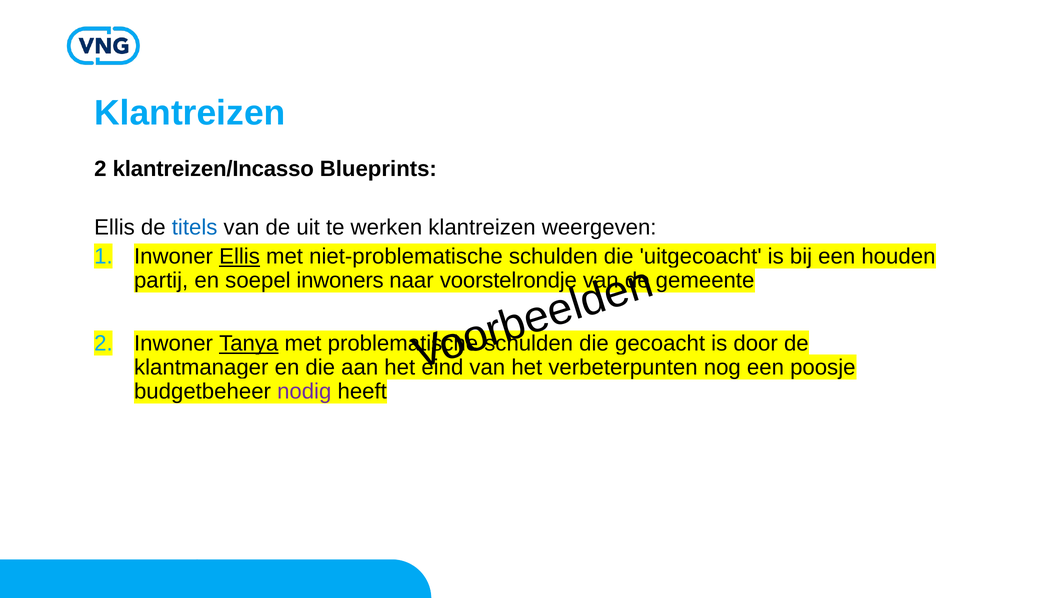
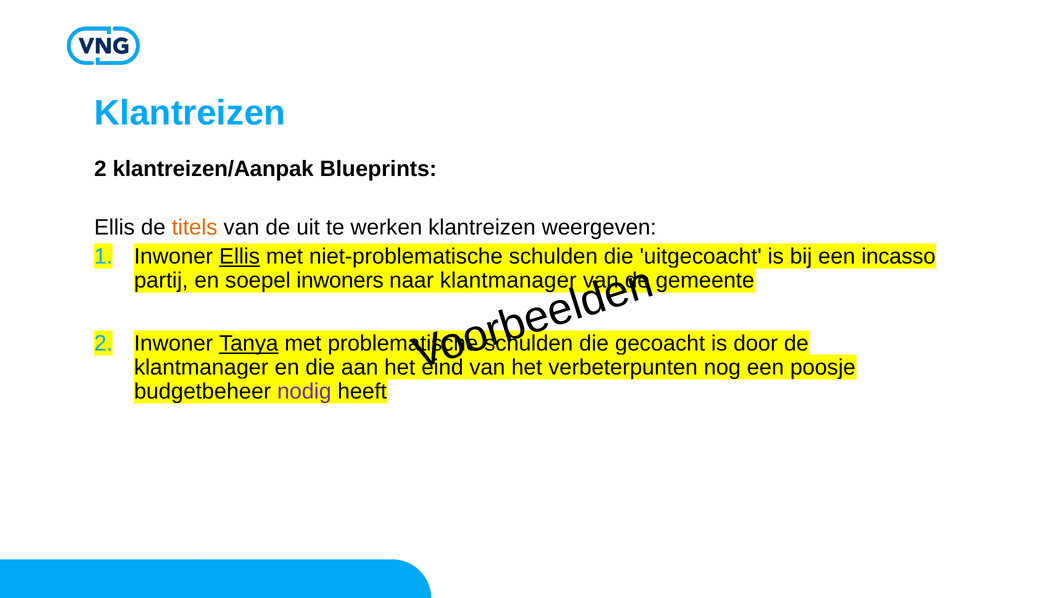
klantreizen/Incasso: klantreizen/Incasso -> klantreizen/Aanpak
titels colour: blue -> orange
houden: houden -> incasso
naar voorstelrondje: voorstelrondje -> klantmanager
